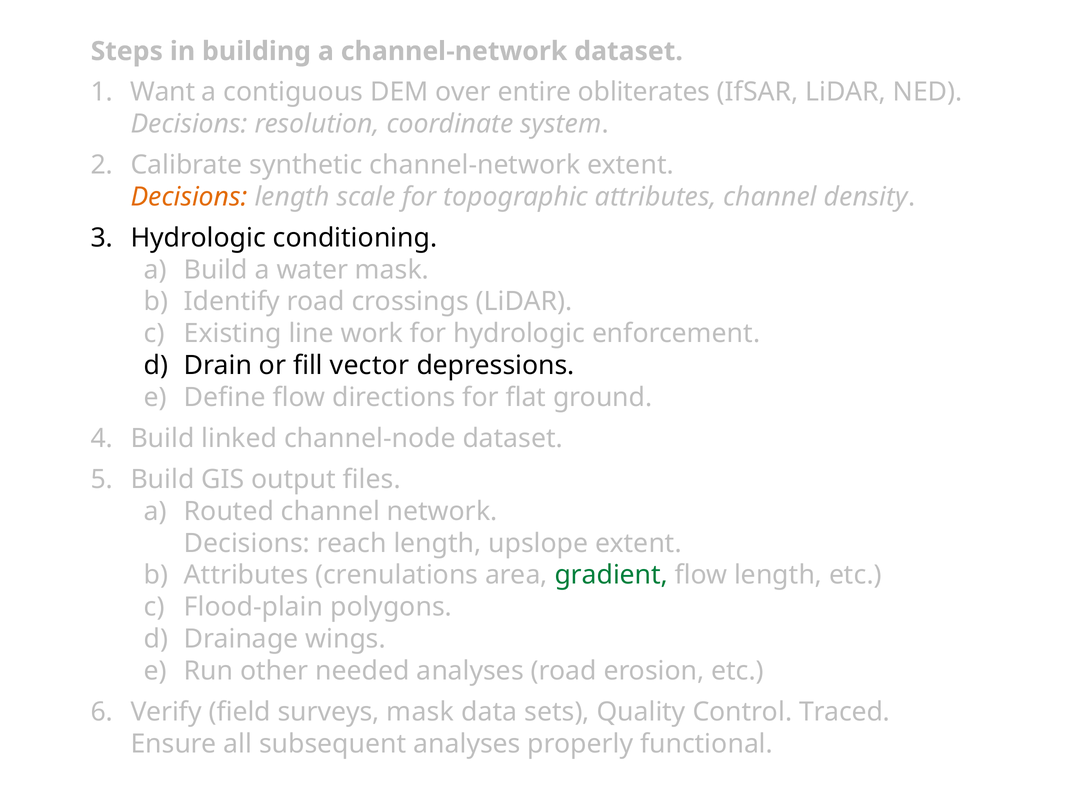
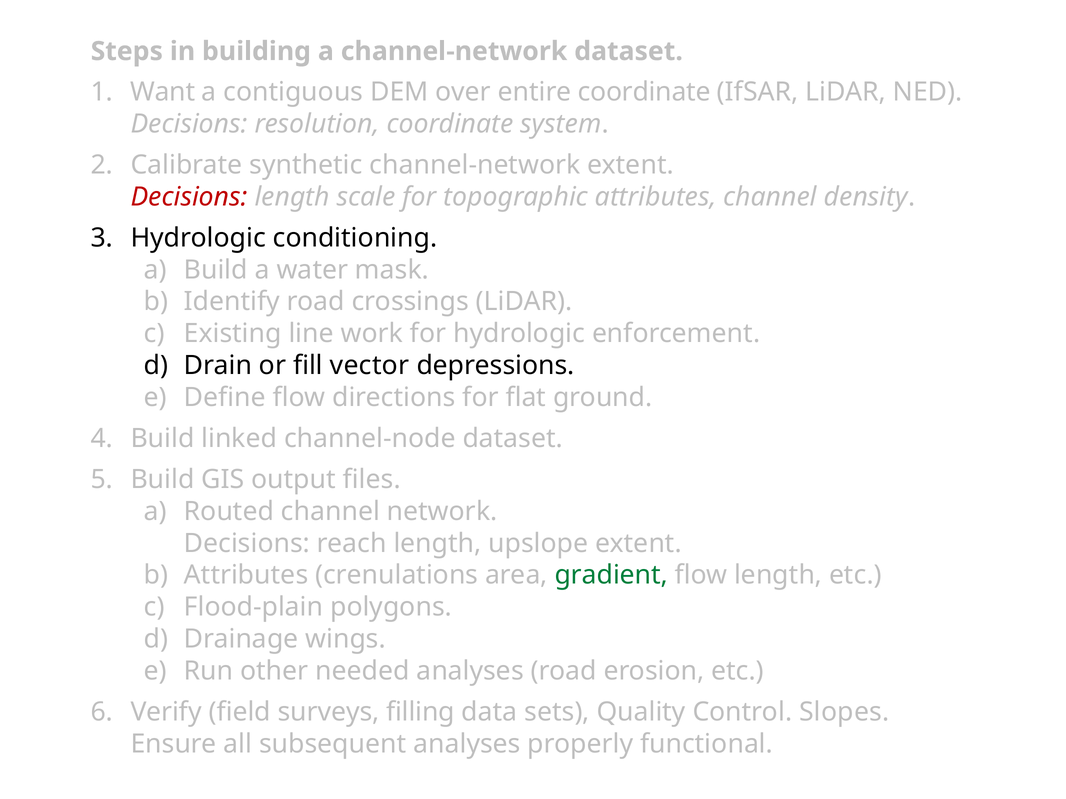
entire obliterates: obliterates -> coordinate
Decisions at (189, 197) colour: orange -> red
surveys mask: mask -> filling
Traced: Traced -> Slopes
